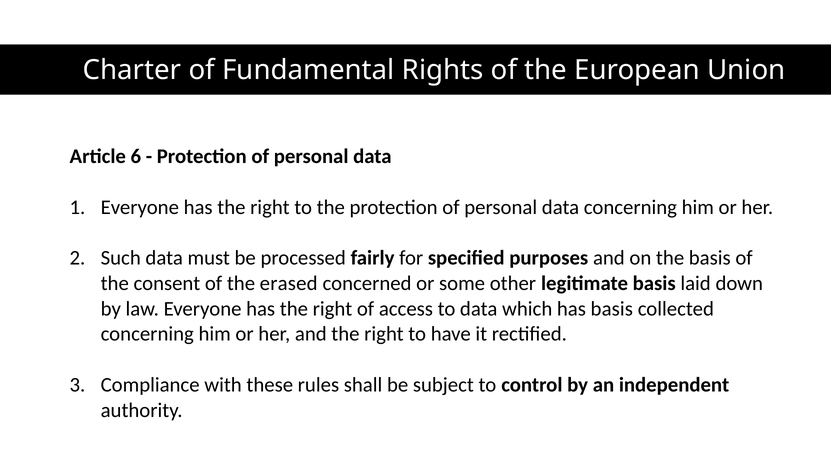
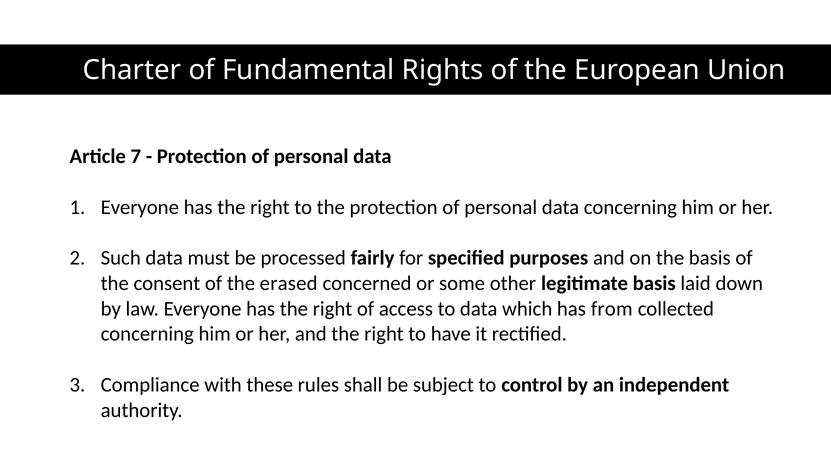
6: 6 -> 7
has basis: basis -> from
